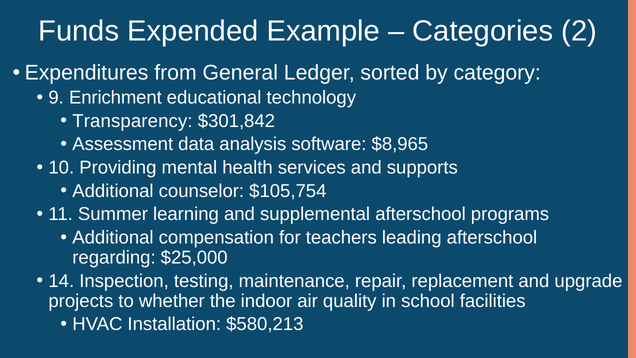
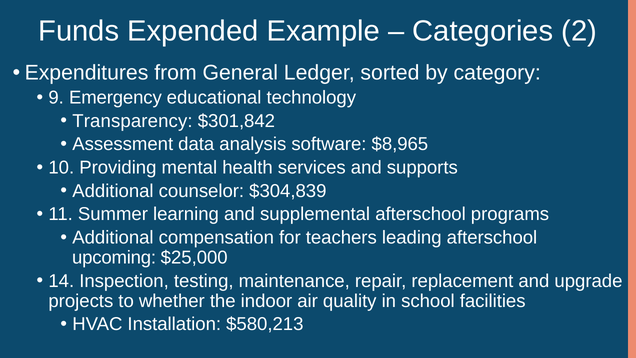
Enrichment: Enrichment -> Emergency
$105,754: $105,754 -> $304,839
regarding: regarding -> upcoming
